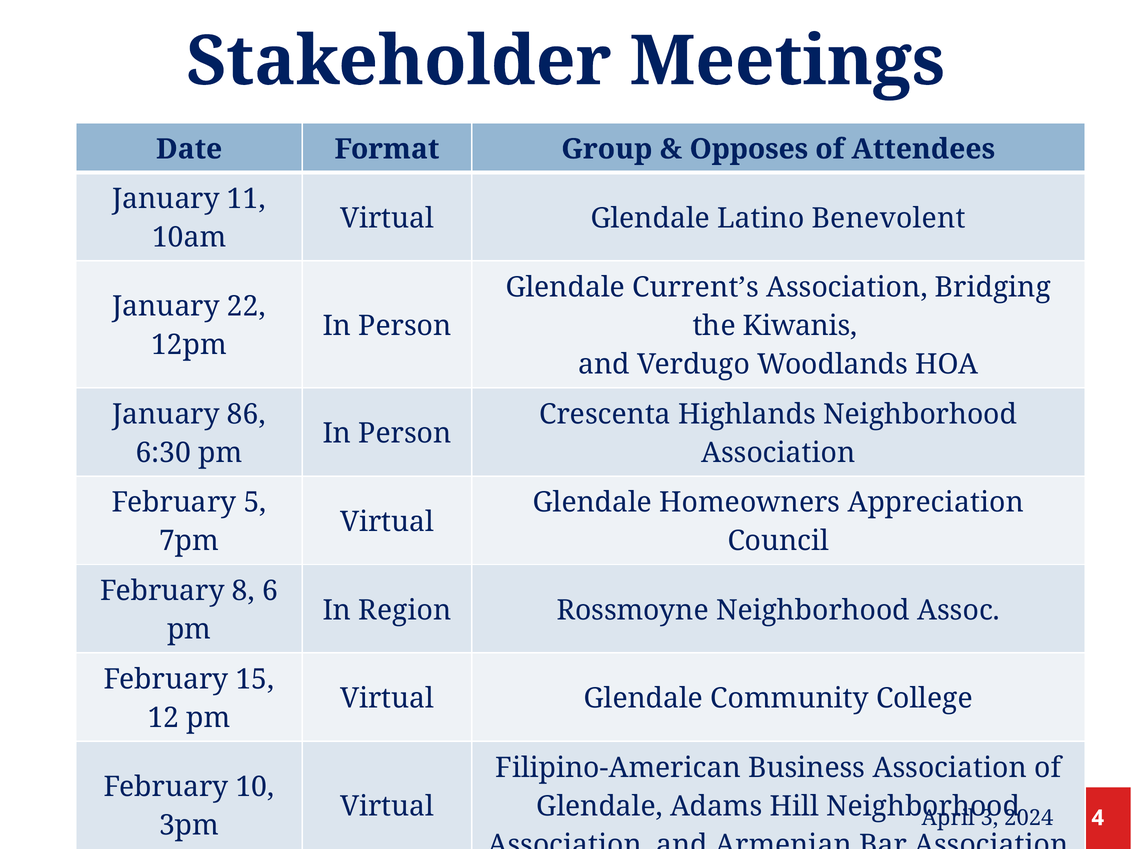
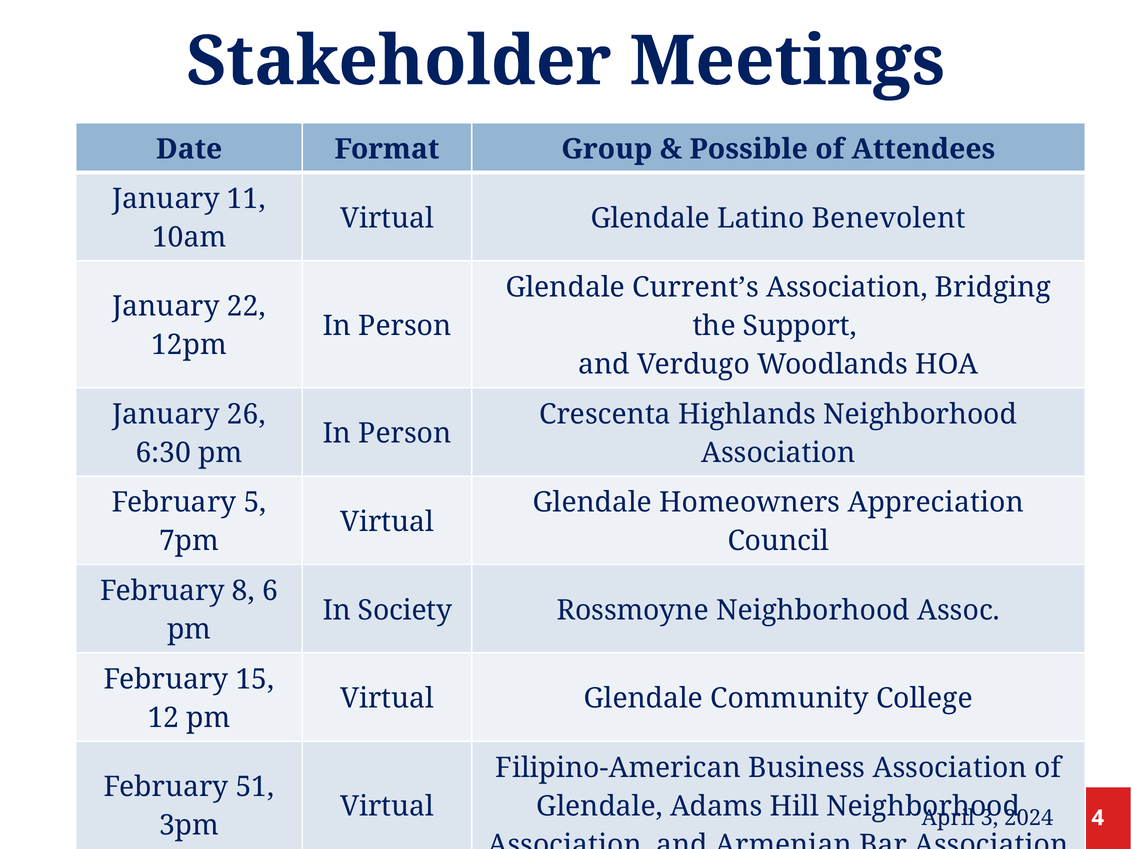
Opposes: Opposes -> Possible
Kiwanis: Kiwanis -> Support
January 86: 86 -> 26
Region: Region -> Society
10: 10 -> 51
